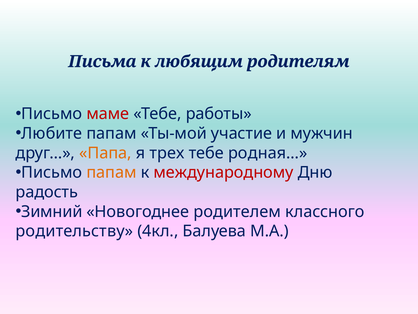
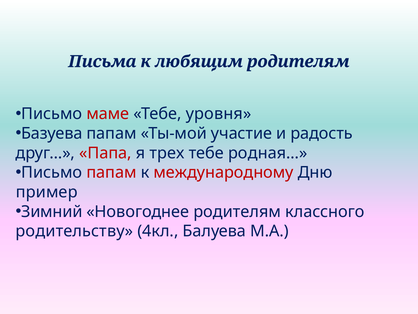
работы: работы -> уровня
Любите: Любите -> Базуева
мужчин: мужчин -> радость
Папа colour: orange -> red
папам at (111, 172) colour: orange -> red
радость: радость -> пример
Новогоднее родителем: родителем -> родителям
